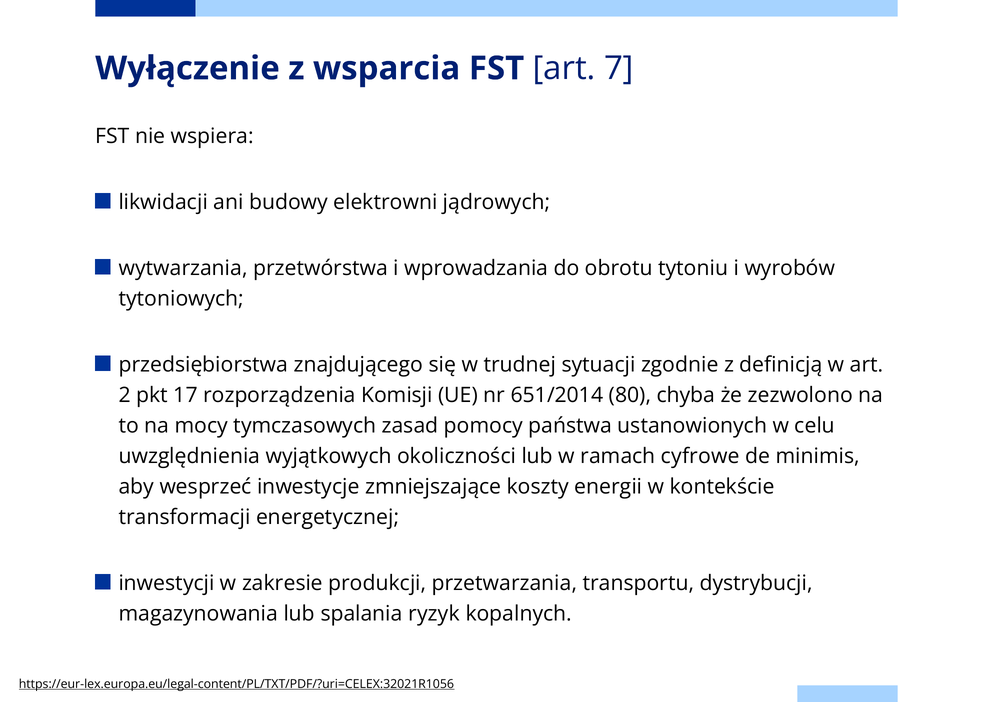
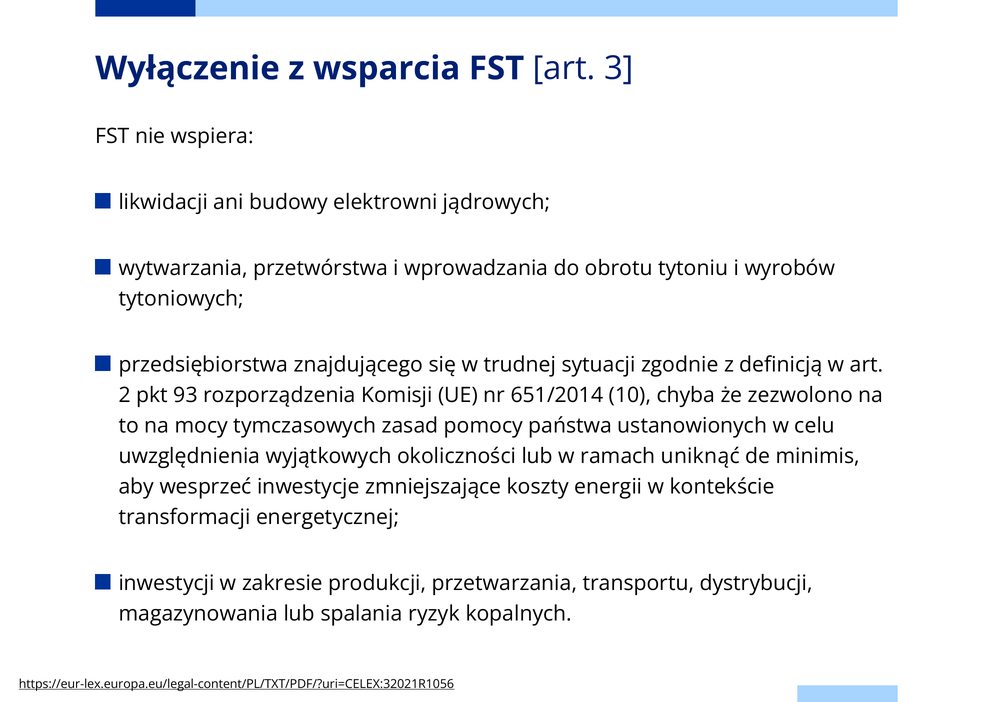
7: 7 -> 3
17: 17 -> 93
80: 80 -> 10
cyfrowe: cyfrowe -> uniknąć
